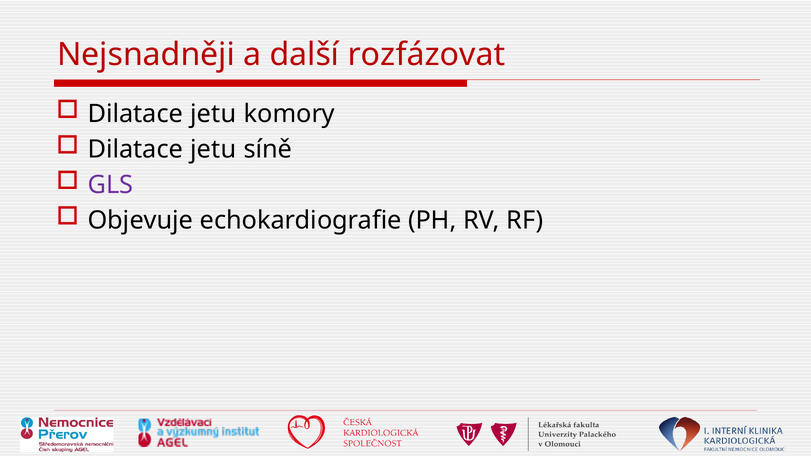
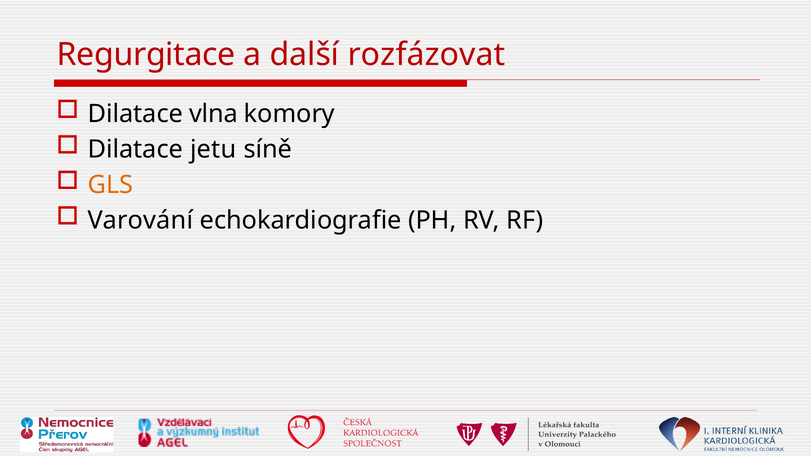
Nejsnadněji: Nejsnadněji -> Regurgitace
jetu at (213, 114): jetu -> vlna
GLS colour: purple -> orange
Objevuje: Objevuje -> Varování
